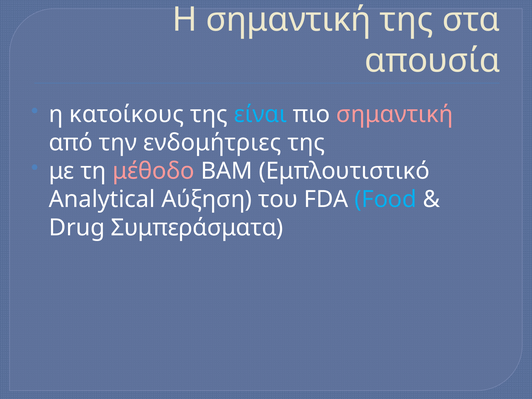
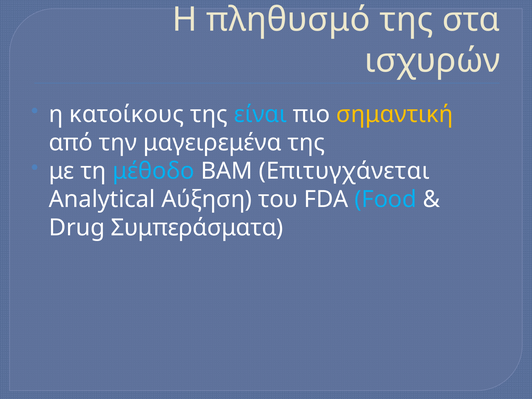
Η σημαντική: σημαντική -> πληθυσμό
απουσία: απουσία -> ισχυρών
σημαντική at (395, 114) colour: pink -> yellow
ενδομήτριες: ενδομήτριες -> μαγειρεμένα
μέθοδο colour: pink -> light blue
Εμπλουτιστικό: Εμπλουτιστικό -> Επιτυγχάνεται
